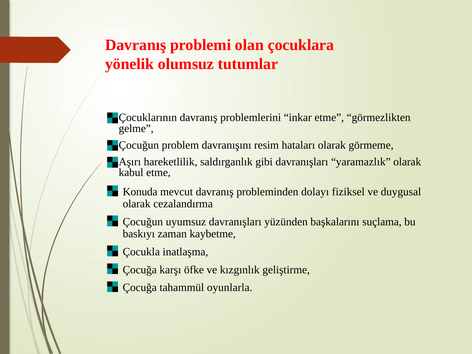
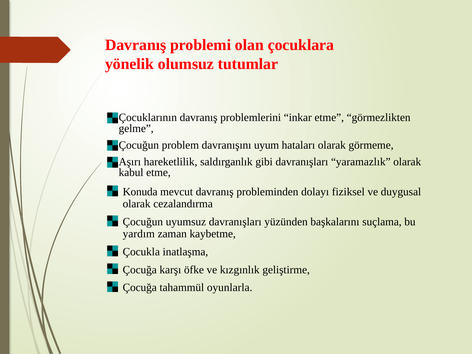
resim: resim -> uyum
baskıyı: baskıyı -> yardım
